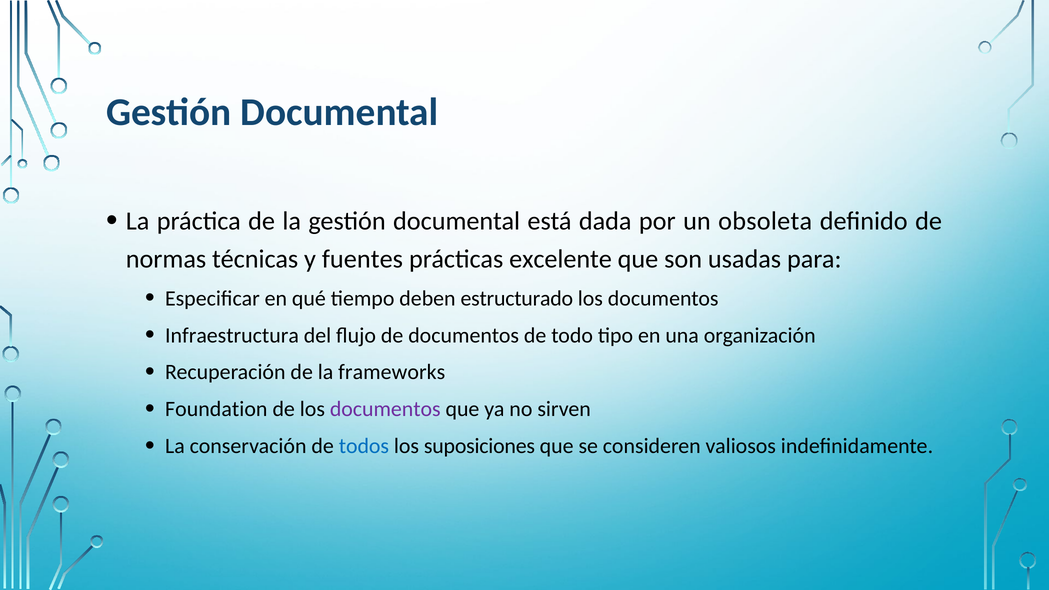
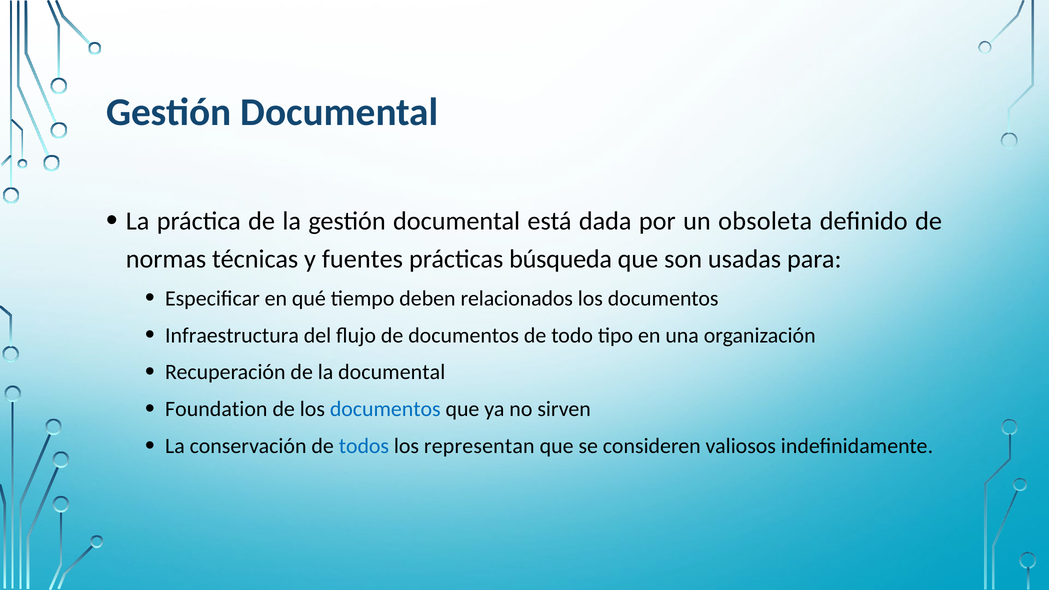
excelente: excelente -> búsqueda
estructurado: estructurado -> relacionados
la frameworks: frameworks -> documental
documentos at (385, 409) colour: purple -> blue
suposiciones: suposiciones -> representan
